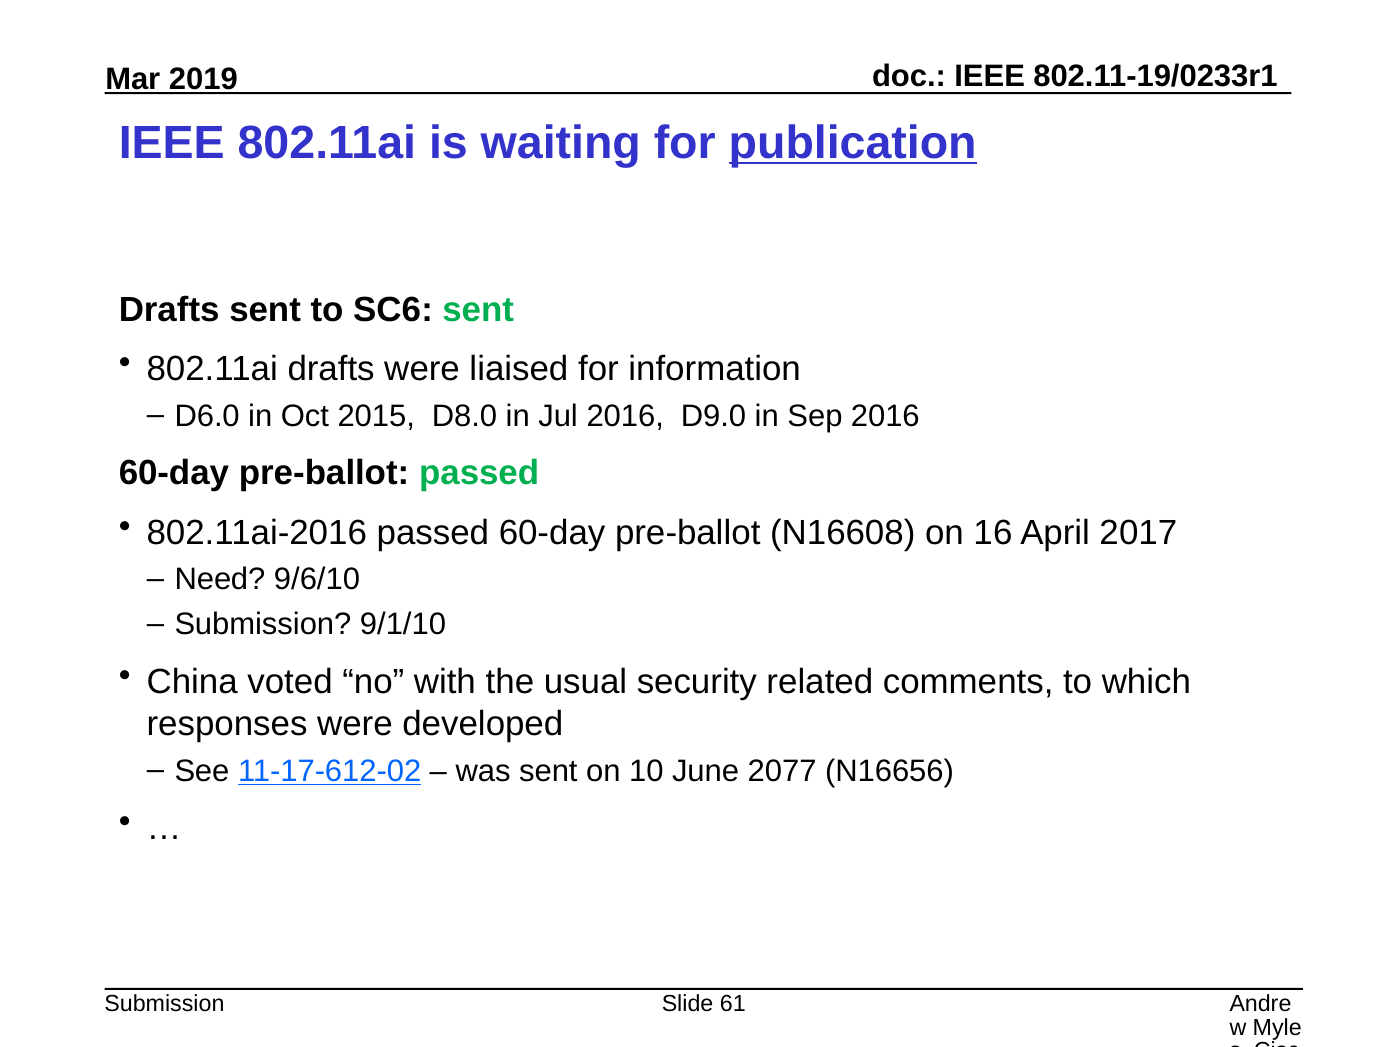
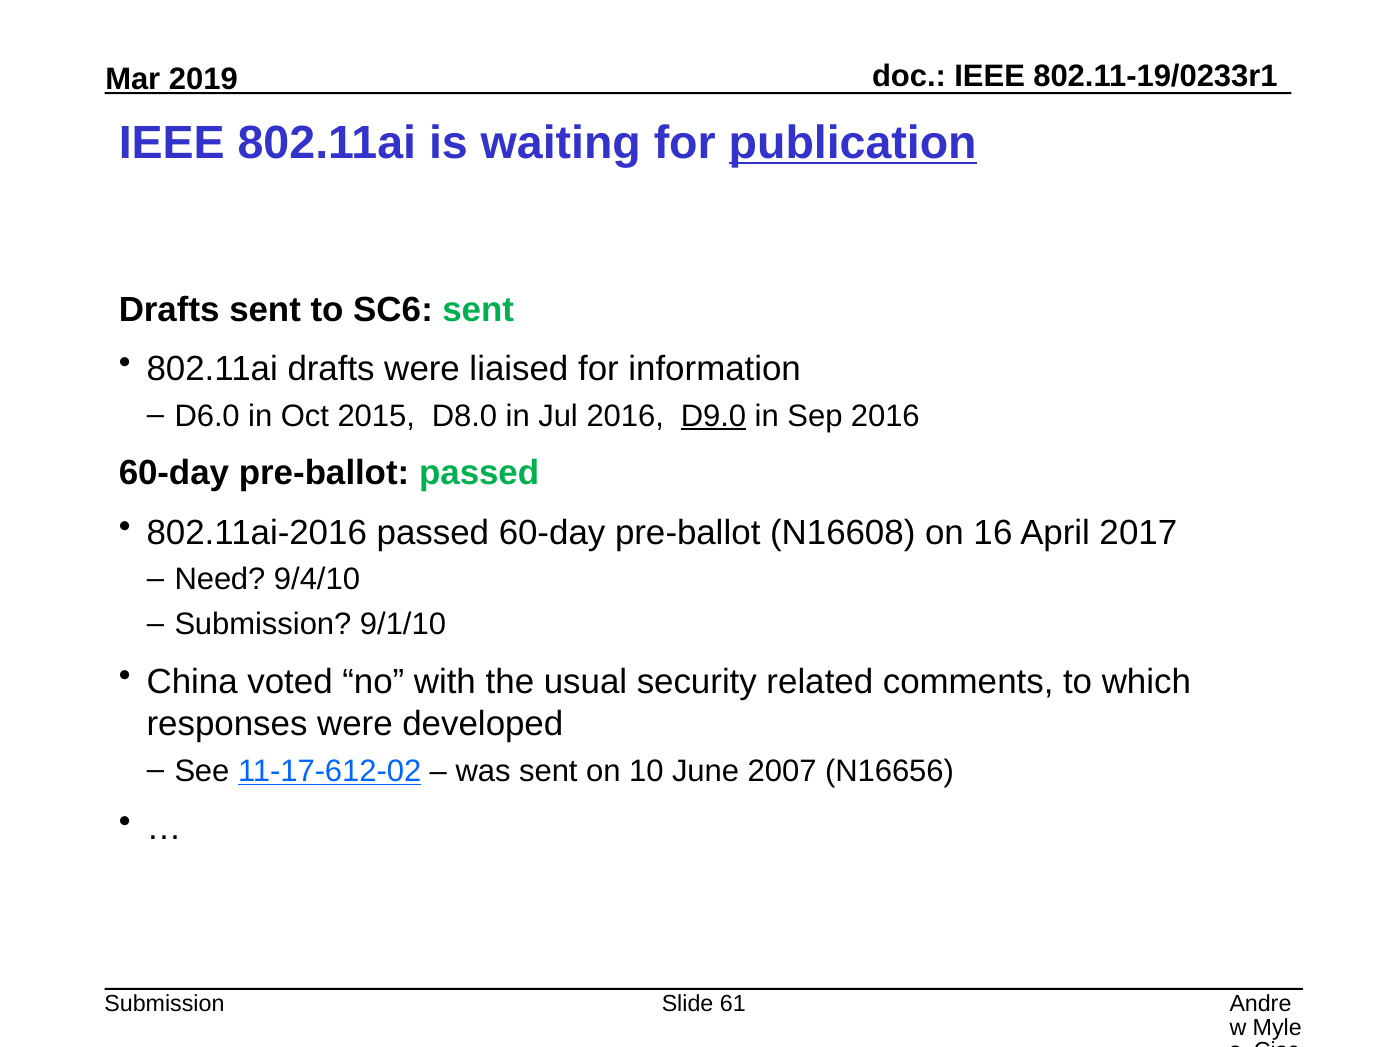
D9.0 underline: none -> present
9/6/10: 9/6/10 -> 9/4/10
2077: 2077 -> 2007
